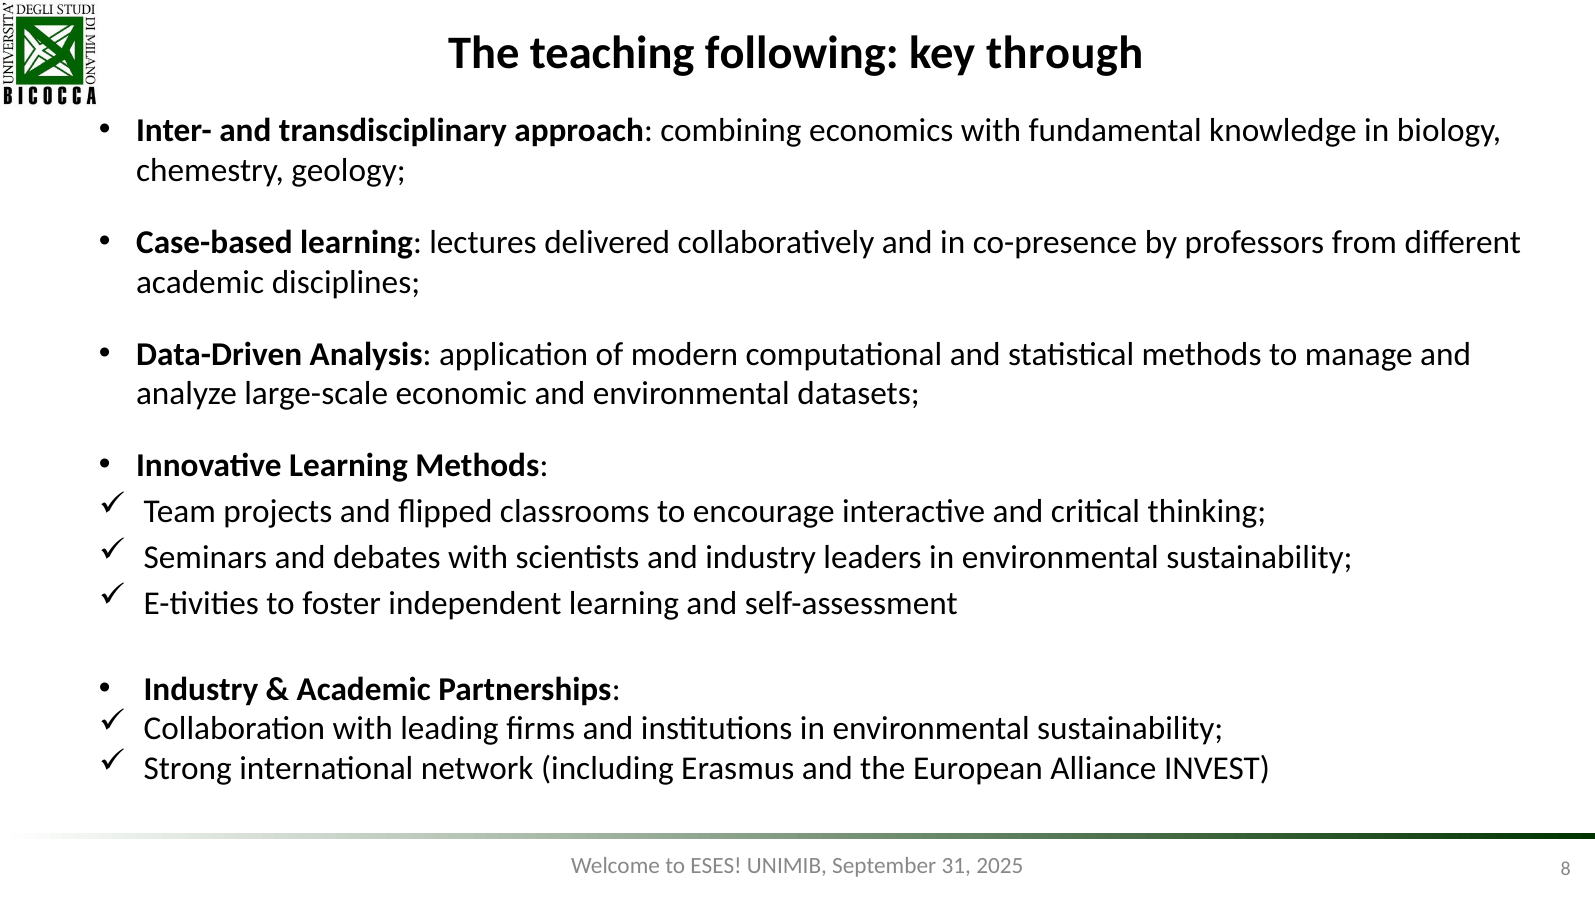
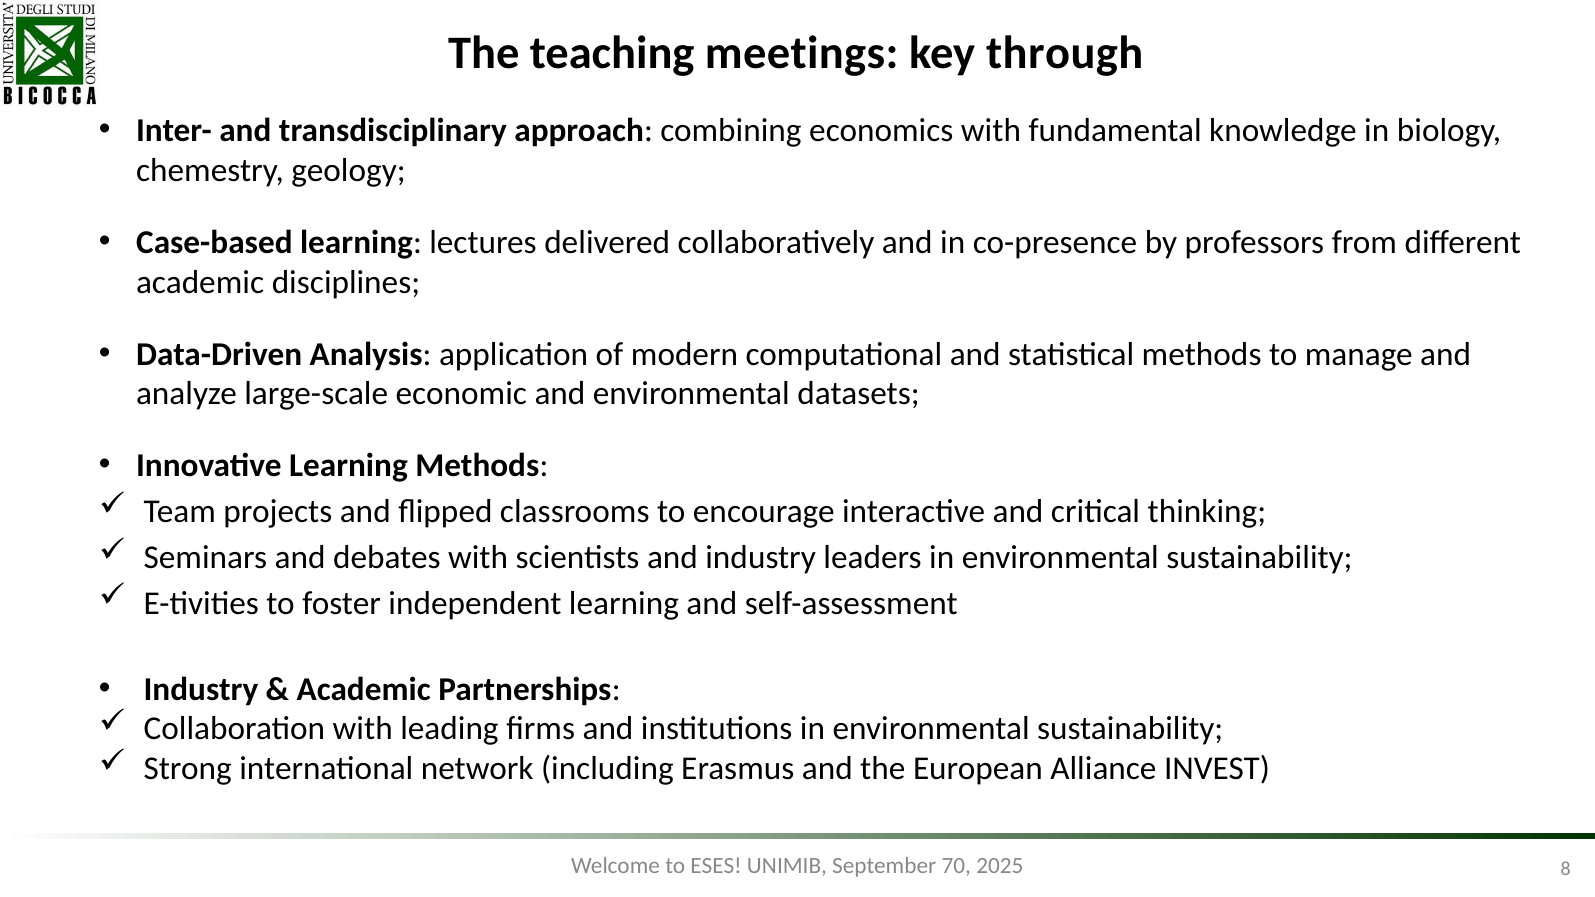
following: following -> meetings
31: 31 -> 70
